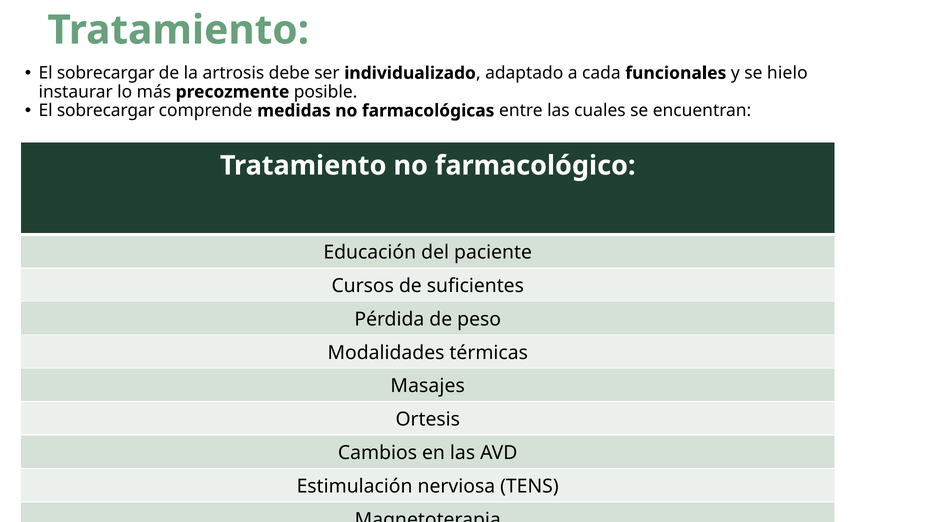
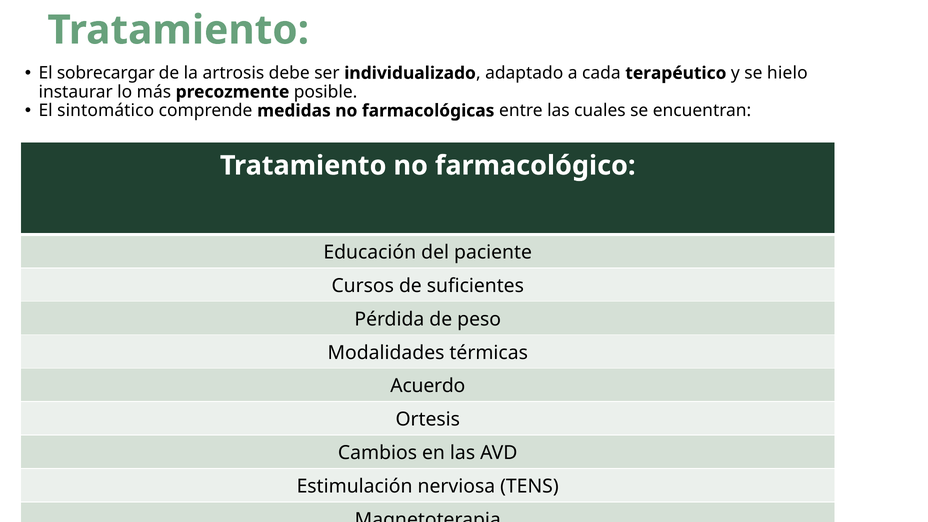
funcionales: funcionales -> terapéutico
sobrecargar at (106, 111): sobrecargar -> sintomático
Masajes: Masajes -> Acuerdo
